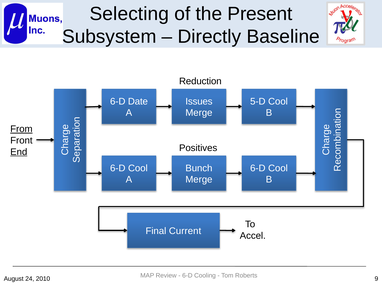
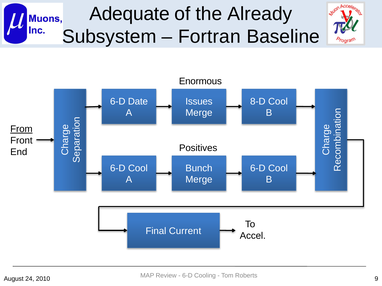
Selecting: Selecting -> Adequate
Present: Present -> Already
Directly: Directly -> Fortran
Reduction: Reduction -> Enormous
5-D: 5-D -> 8-D
End underline: present -> none
